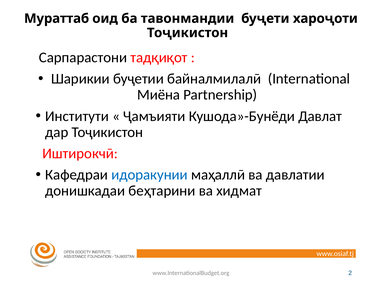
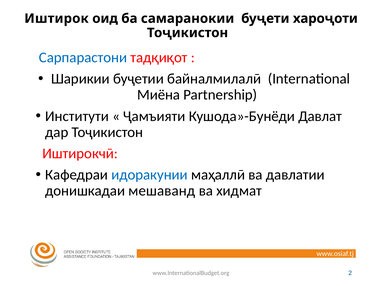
Мураттаб: Мураттаб -> Иштирок
тавонмандии: тавонмандии -> самаранокии
Сарпарастони colour: black -> blue
беҳтарини: беҳтарини -> мешаванд
